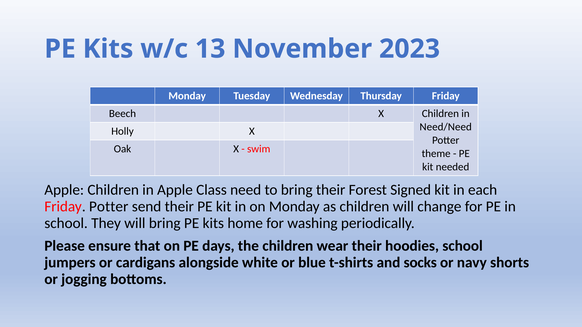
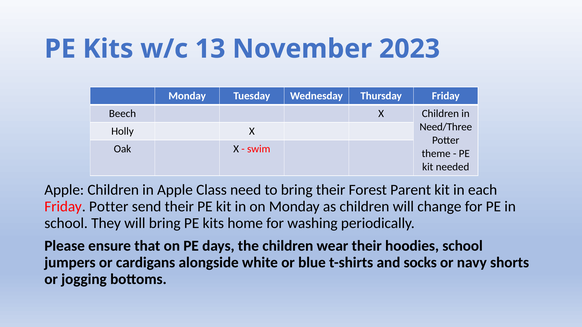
Need/Need: Need/Need -> Need/Three
Signed: Signed -> Parent
